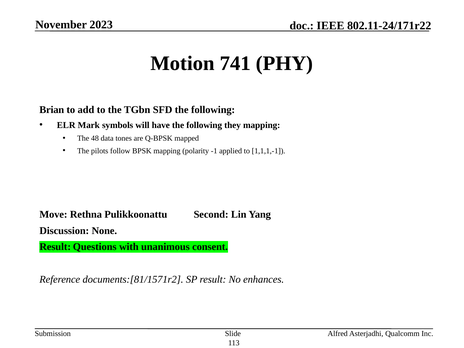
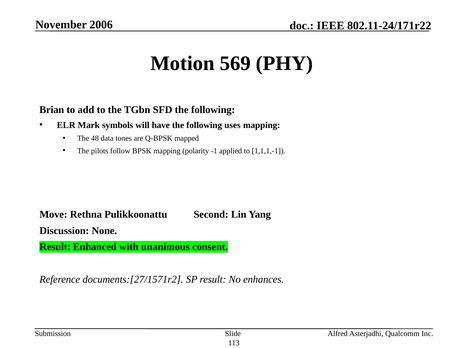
2023: 2023 -> 2006
741: 741 -> 569
they: they -> uses
Questions: Questions -> Enhanced
documents:[81/1571r2: documents:[81/1571r2 -> documents:[27/1571r2
